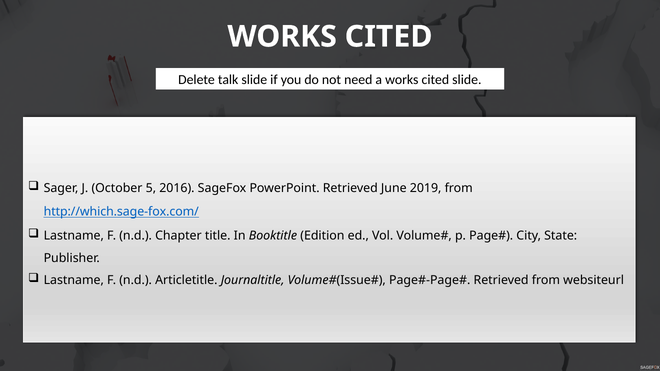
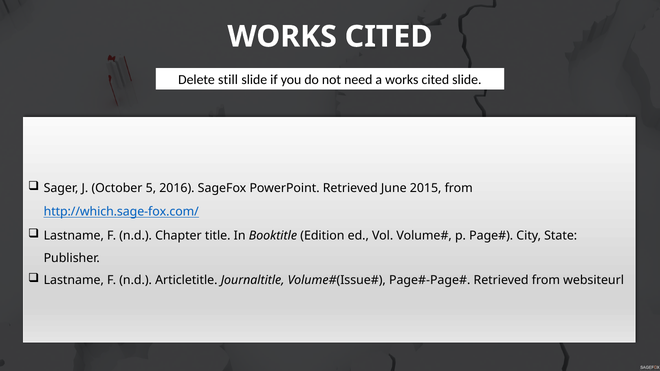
talk: talk -> still
2019: 2019 -> 2015
